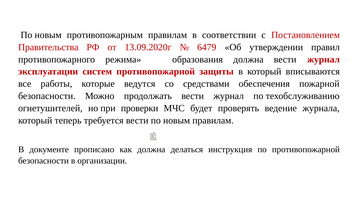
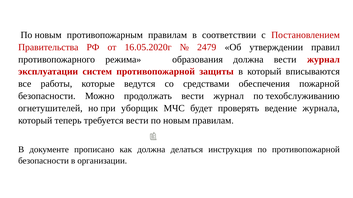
13.09.2020г: 13.09.2020г -> 16.05.2020г
6479: 6479 -> 2479
проверки: проверки -> уборщик
